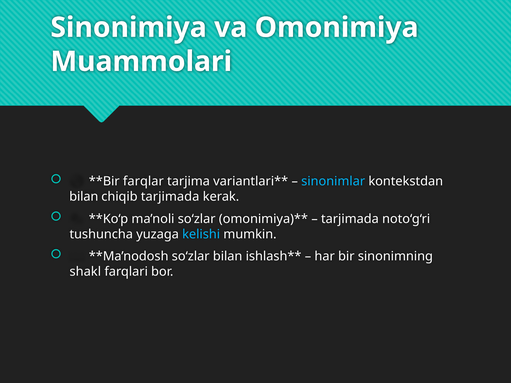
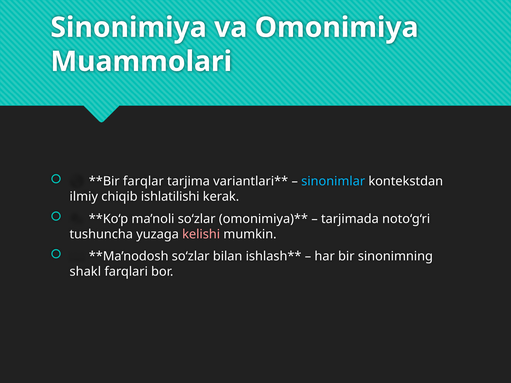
bilan at (84, 197): bilan -> ilmiy
chiqib tarjimada: tarjimada -> ishlatilishi
kelishi colour: light blue -> pink
